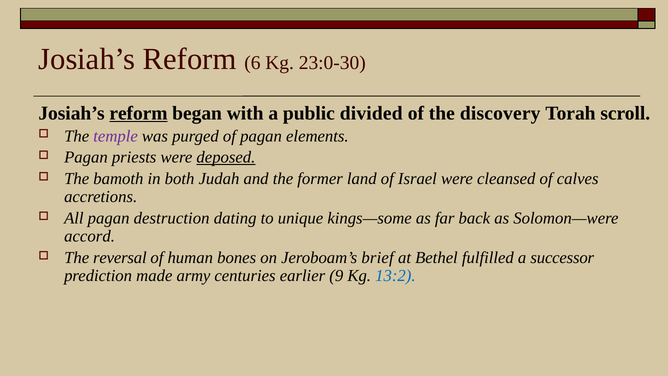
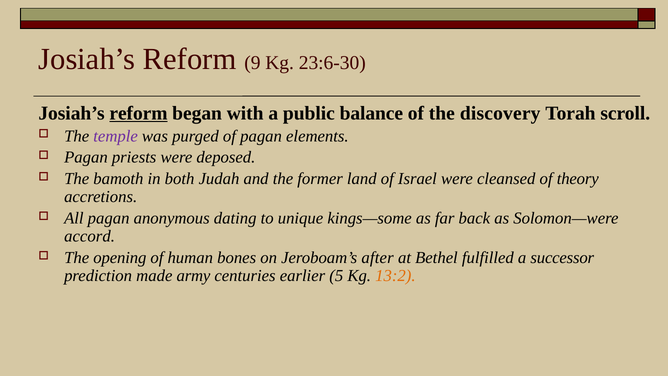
6: 6 -> 9
23:0-30: 23:0-30 -> 23:6-30
divided: divided -> balance
deposed underline: present -> none
calves: calves -> theory
destruction: destruction -> anonymous
reversal: reversal -> opening
brief: brief -> after
9: 9 -> 5
13:2 colour: blue -> orange
